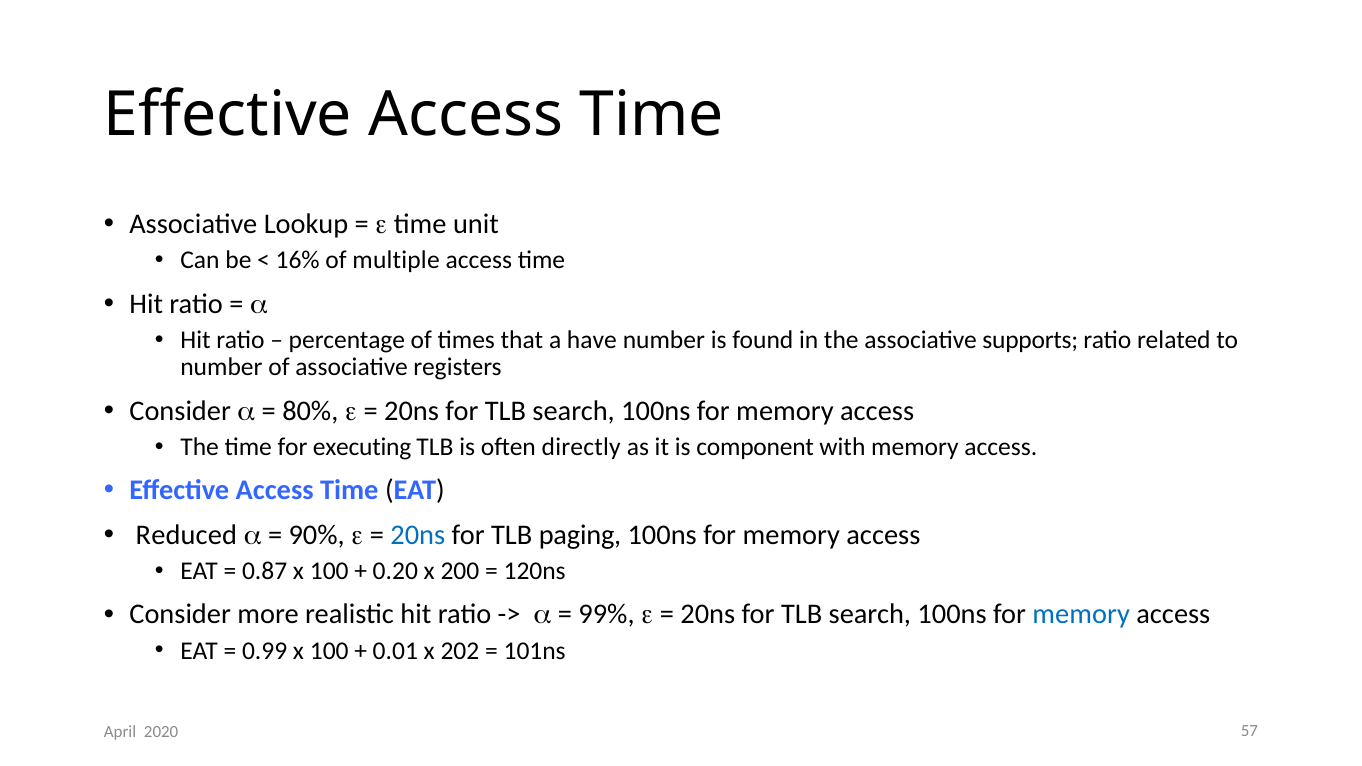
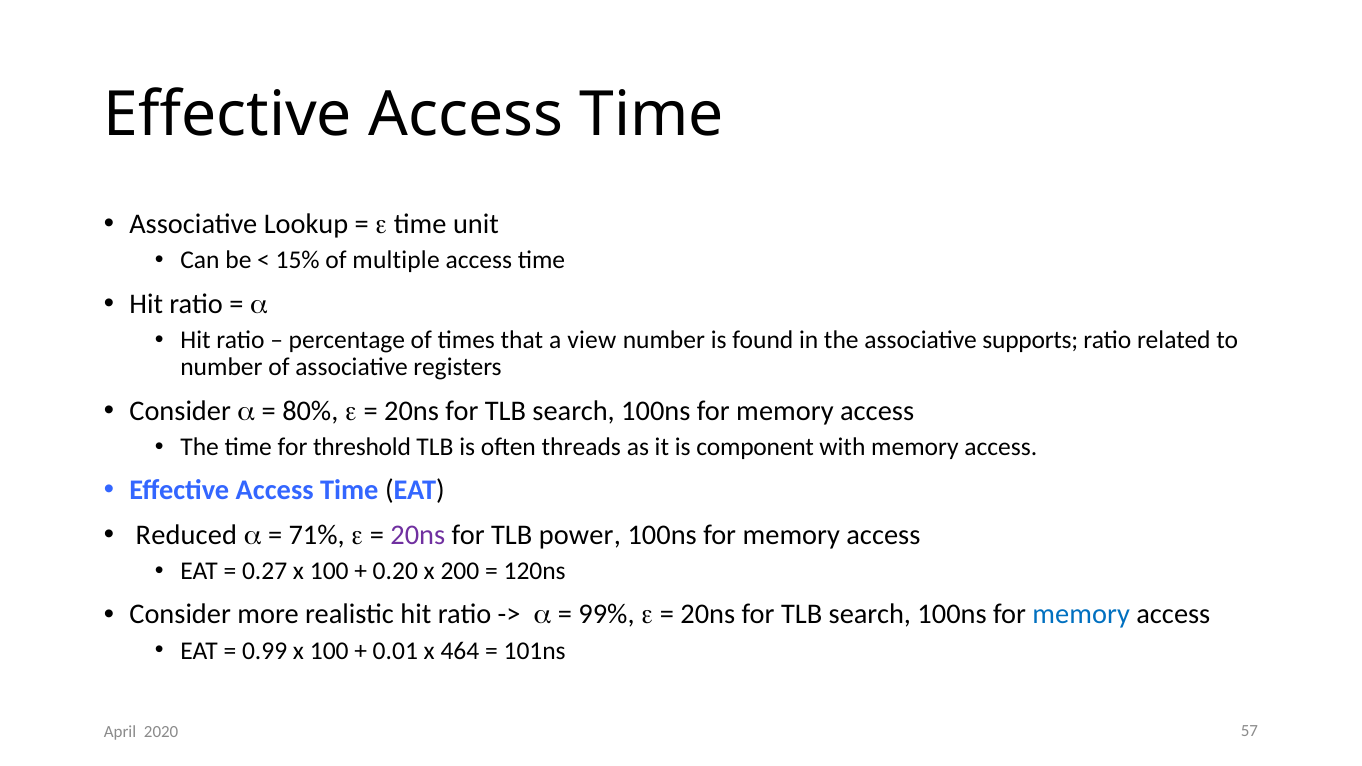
16%: 16% -> 15%
have: have -> view
executing: executing -> threshold
directly: directly -> threads
90%: 90% -> 71%
20ns at (418, 535) colour: blue -> purple
paging: paging -> power
0.87: 0.87 -> 0.27
202: 202 -> 464
